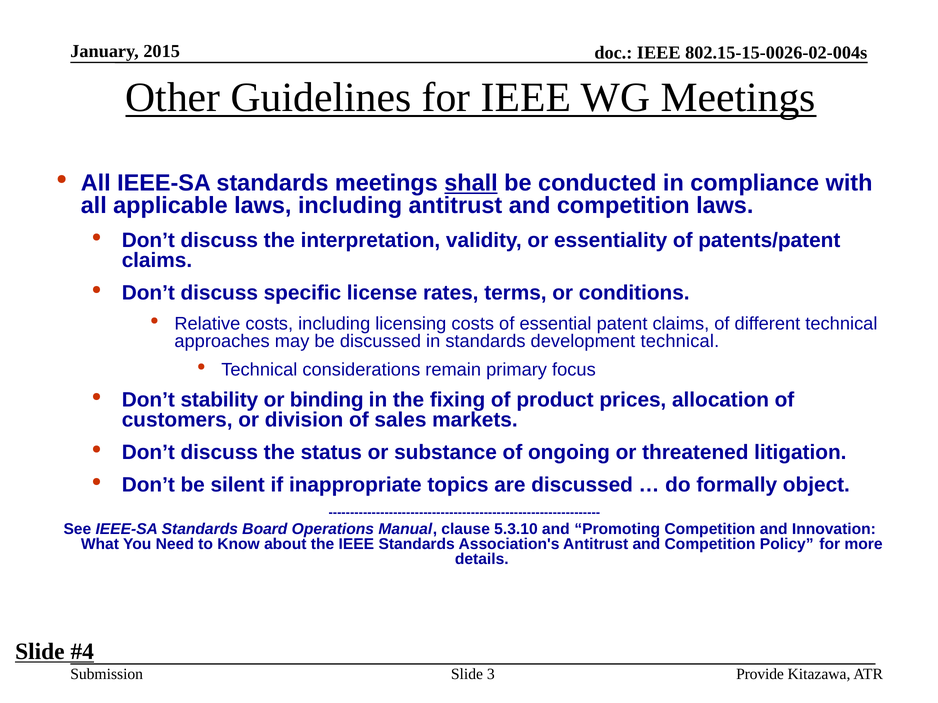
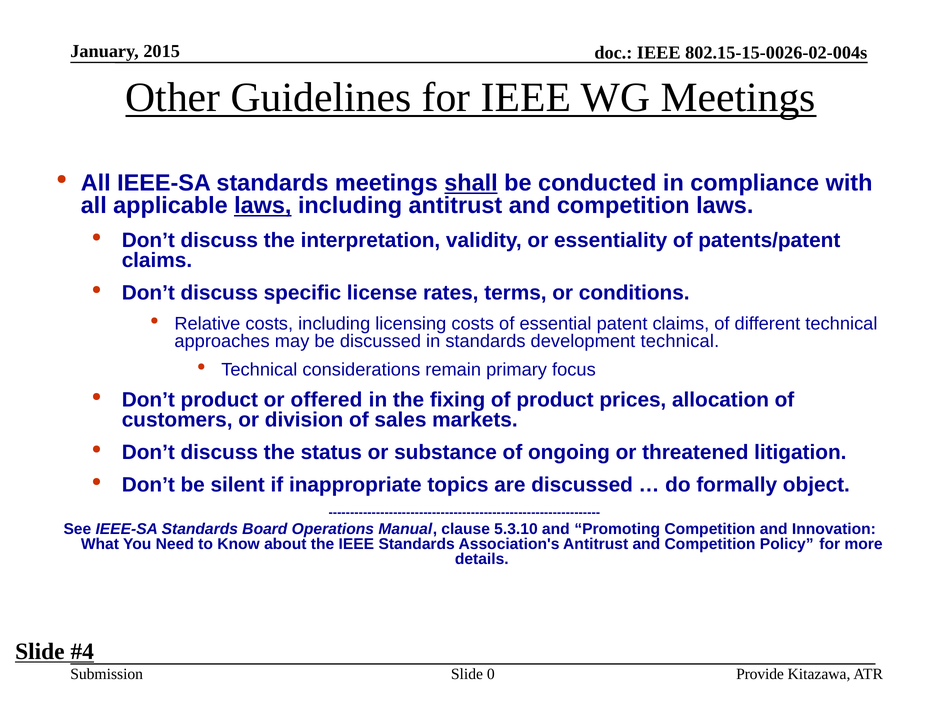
laws at (263, 206) underline: none -> present
Don’t stability: stability -> product
binding: binding -> offered
3: 3 -> 0
